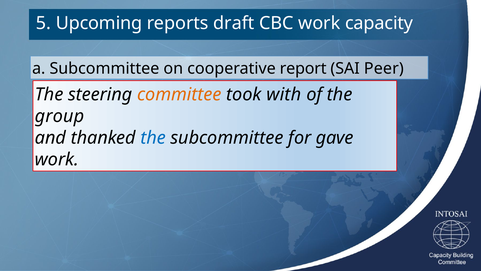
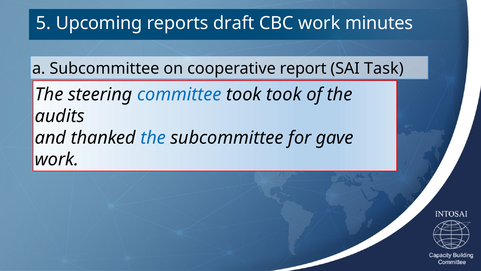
capacity: capacity -> minutes
Peer: Peer -> Task
committee colour: orange -> blue
took with: with -> took
group: group -> audits
